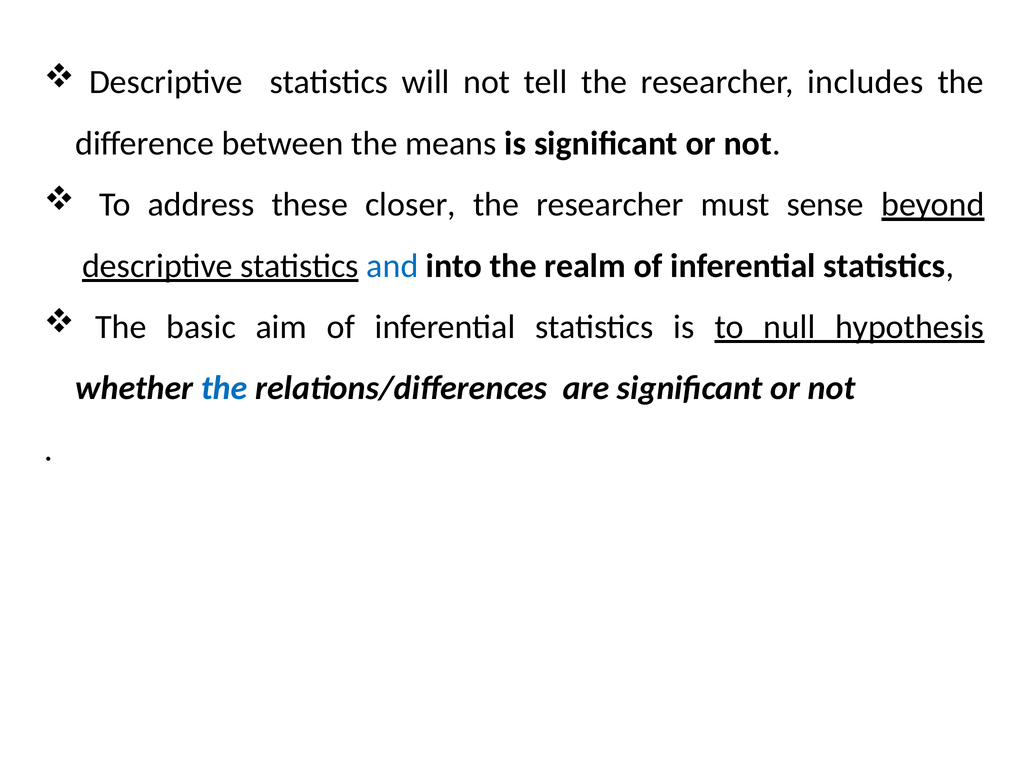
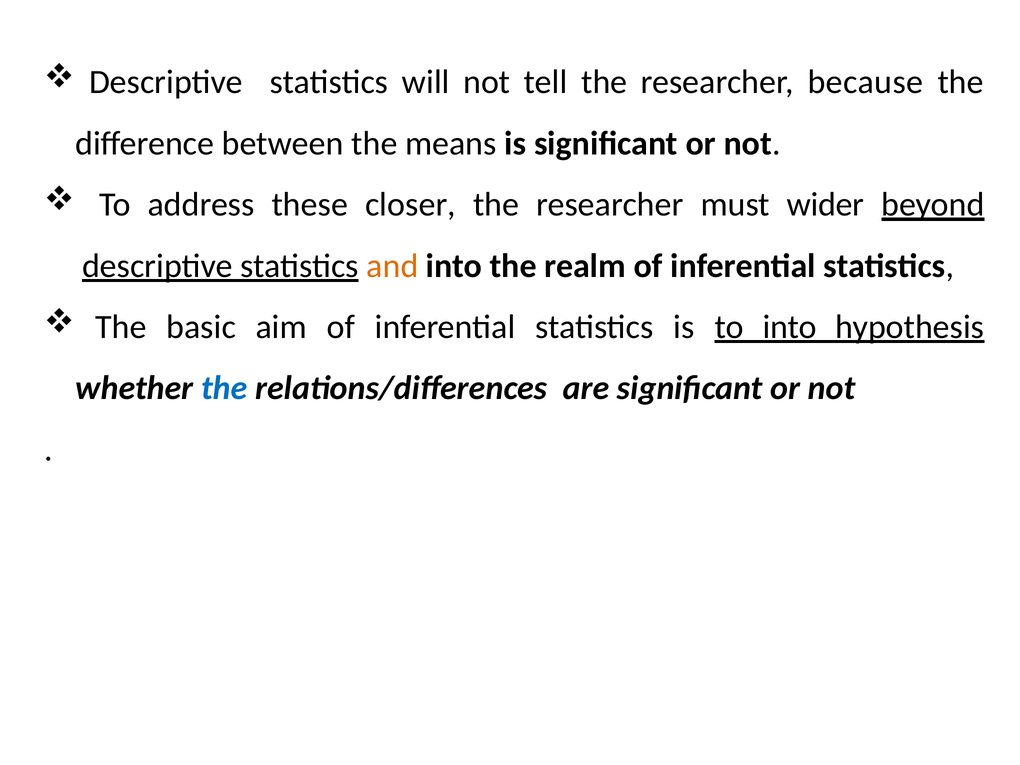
includes: includes -> because
sense: sense -> wider
and colour: blue -> orange
to null: null -> into
